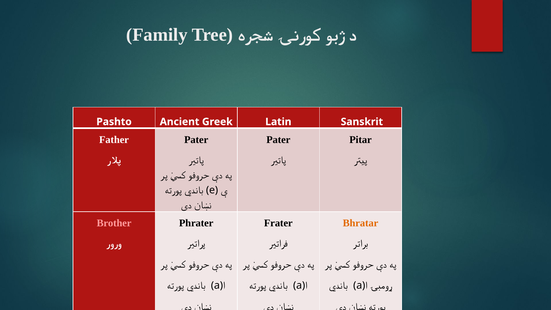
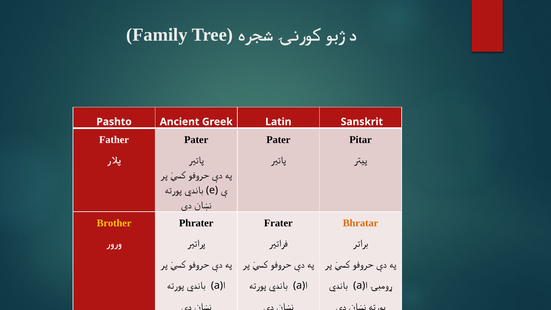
Brother colour: pink -> yellow
